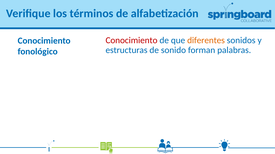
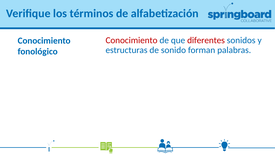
diferentes colour: orange -> red
